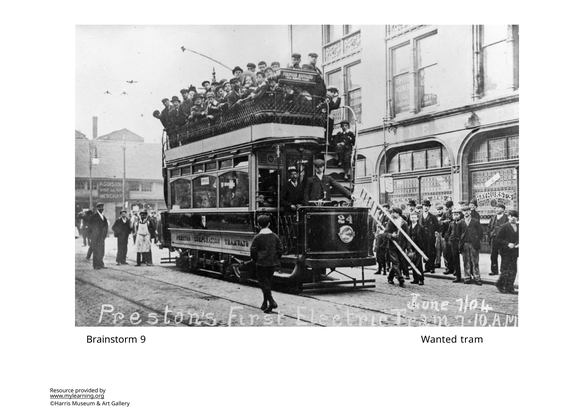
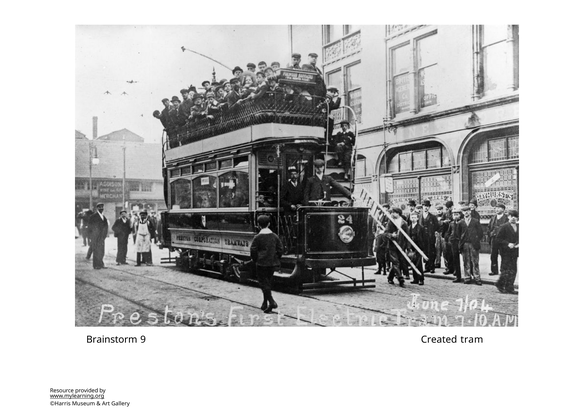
Wanted: Wanted -> Created
